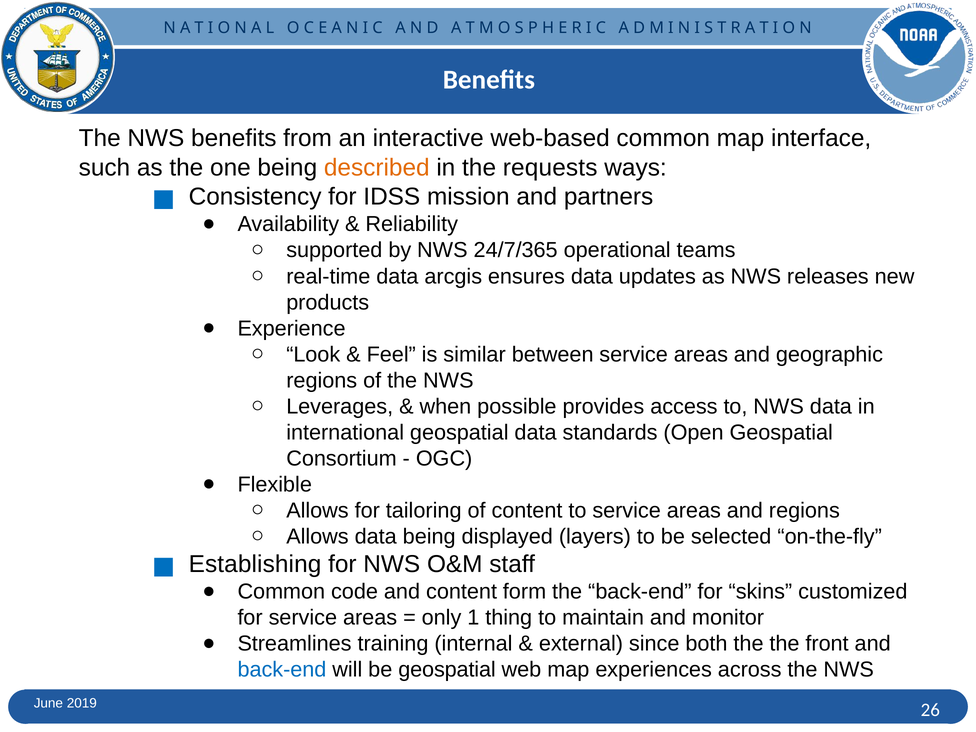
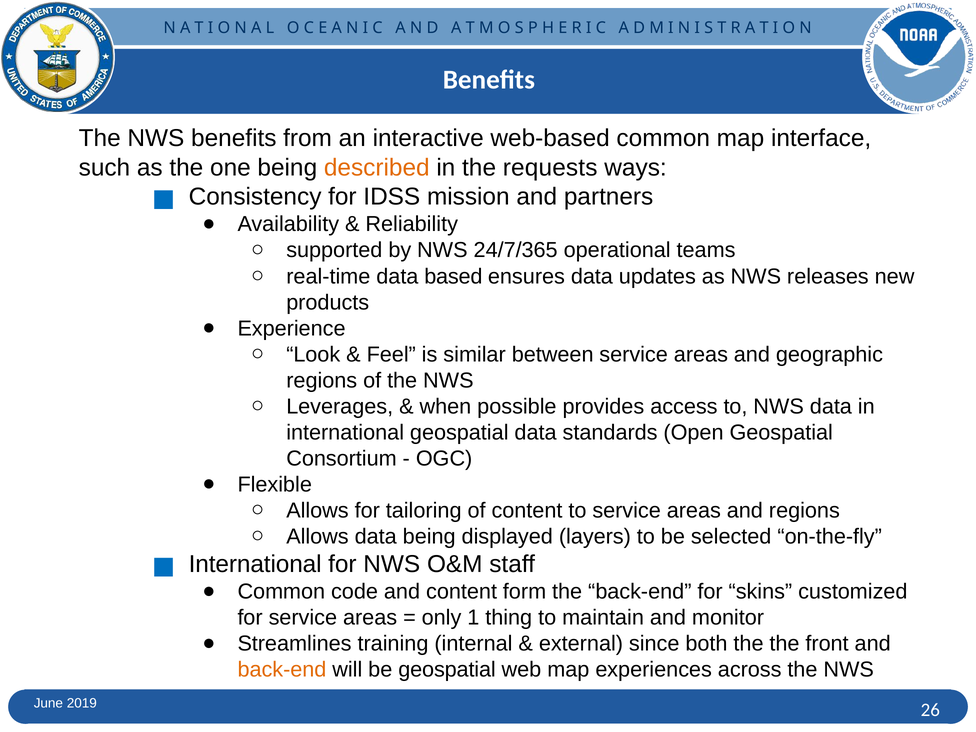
arcgis: arcgis -> based
Establishing at (255, 564): Establishing -> International
back-end at (282, 670) colour: blue -> orange
